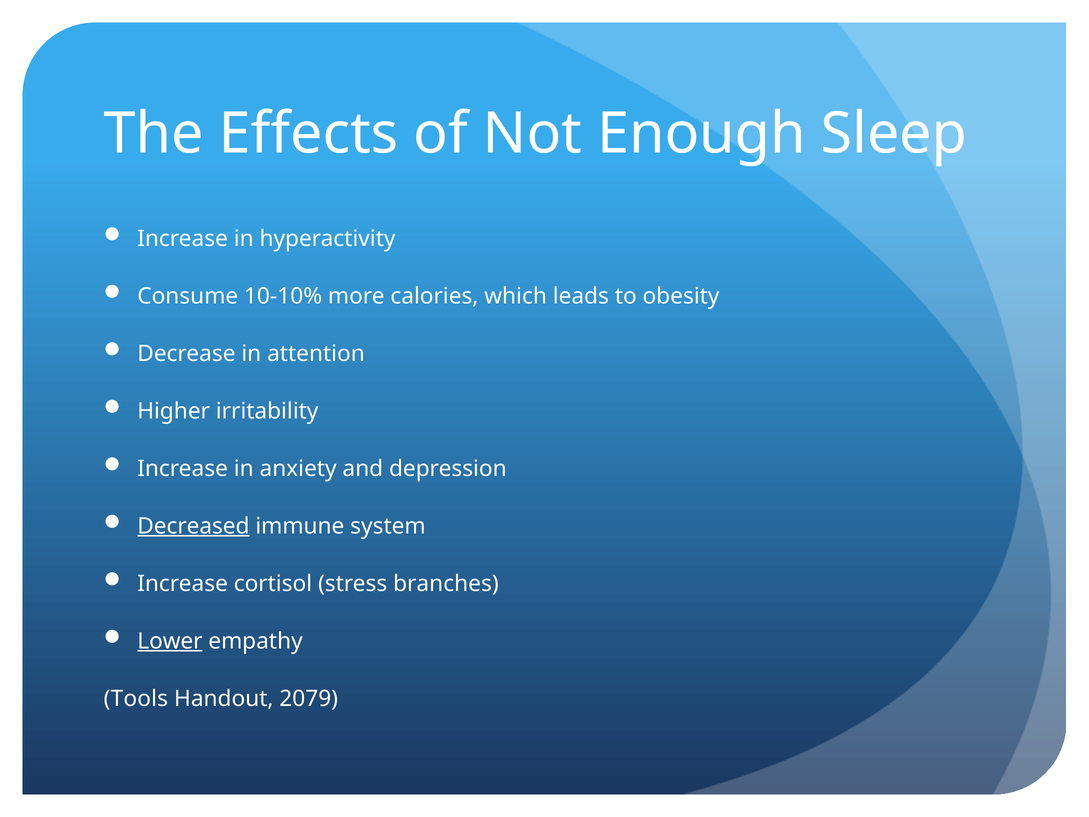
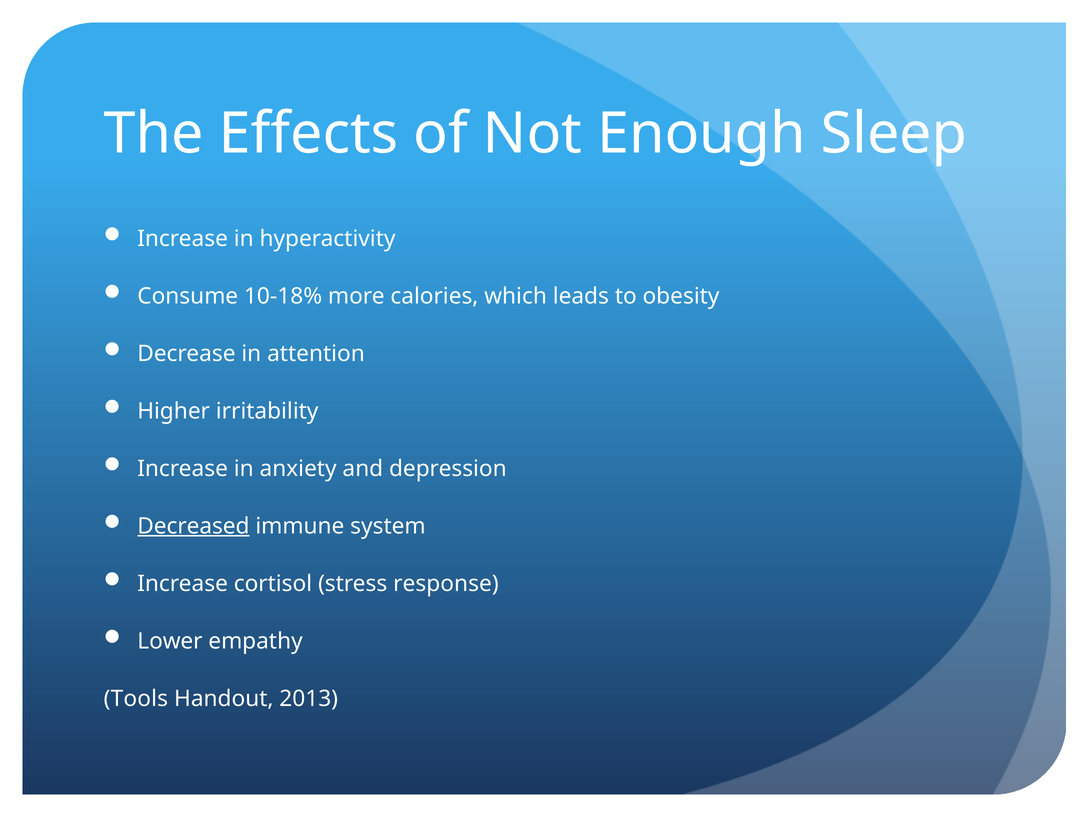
10-10%: 10-10% -> 10-18%
branches: branches -> response
Lower underline: present -> none
2079: 2079 -> 2013
